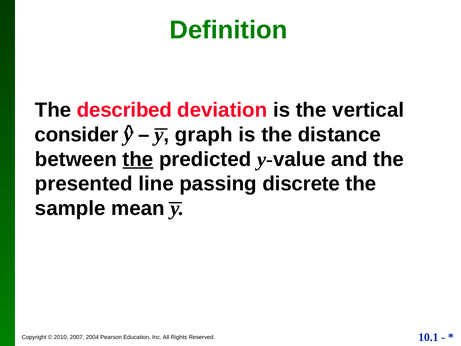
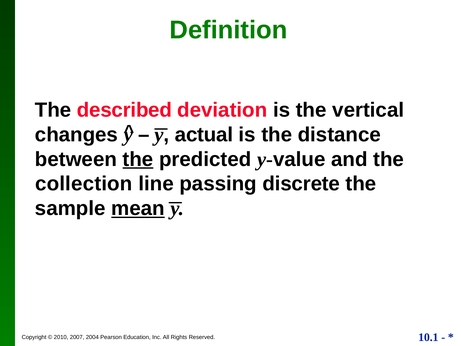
consider: consider -> changes
graph: graph -> actual
presented: presented -> collection
mean underline: none -> present
